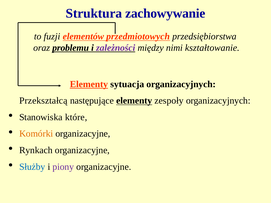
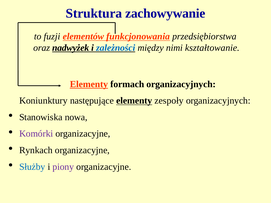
przedmiotowych: przedmiotowych -> funkcjonowania
problemu: problemu -> nadwyżek
zależności colour: purple -> blue
sytuacja: sytuacja -> formach
Przekształcą: Przekształcą -> Koniunktury
które: które -> nowa
Komórki colour: orange -> purple
